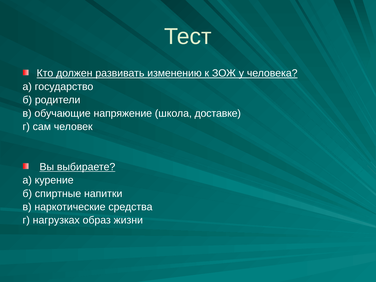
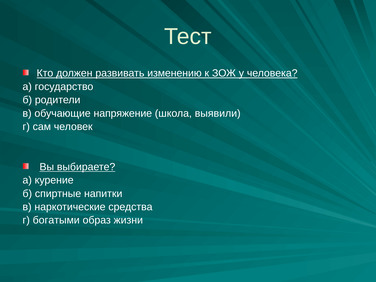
доставке: доставке -> выявили
нагрузках: нагрузках -> богатыми
